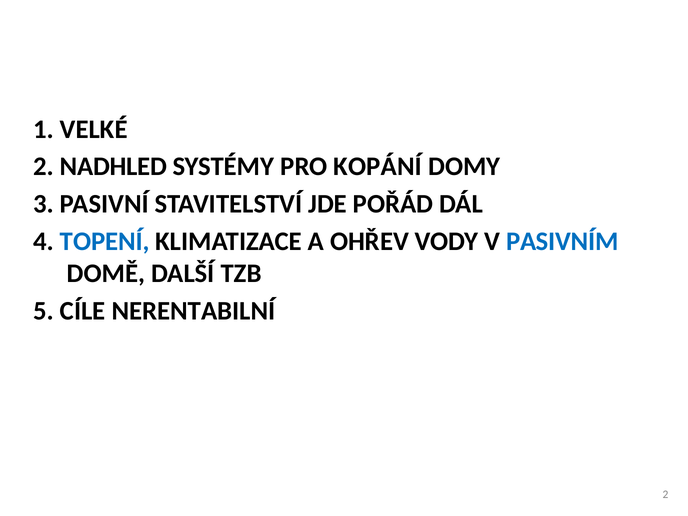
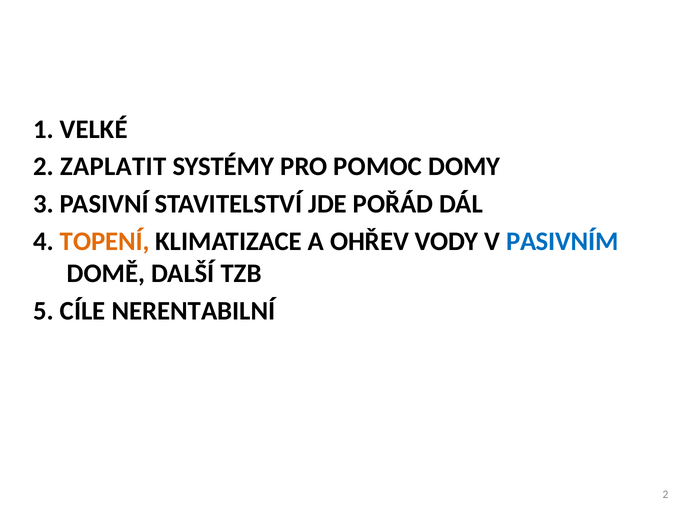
NADHLED: NADHLED -> ZAPLATIT
KOPÁNÍ: KOPÁNÍ -> POMOC
TOPENÍ colour: blue -> orange
